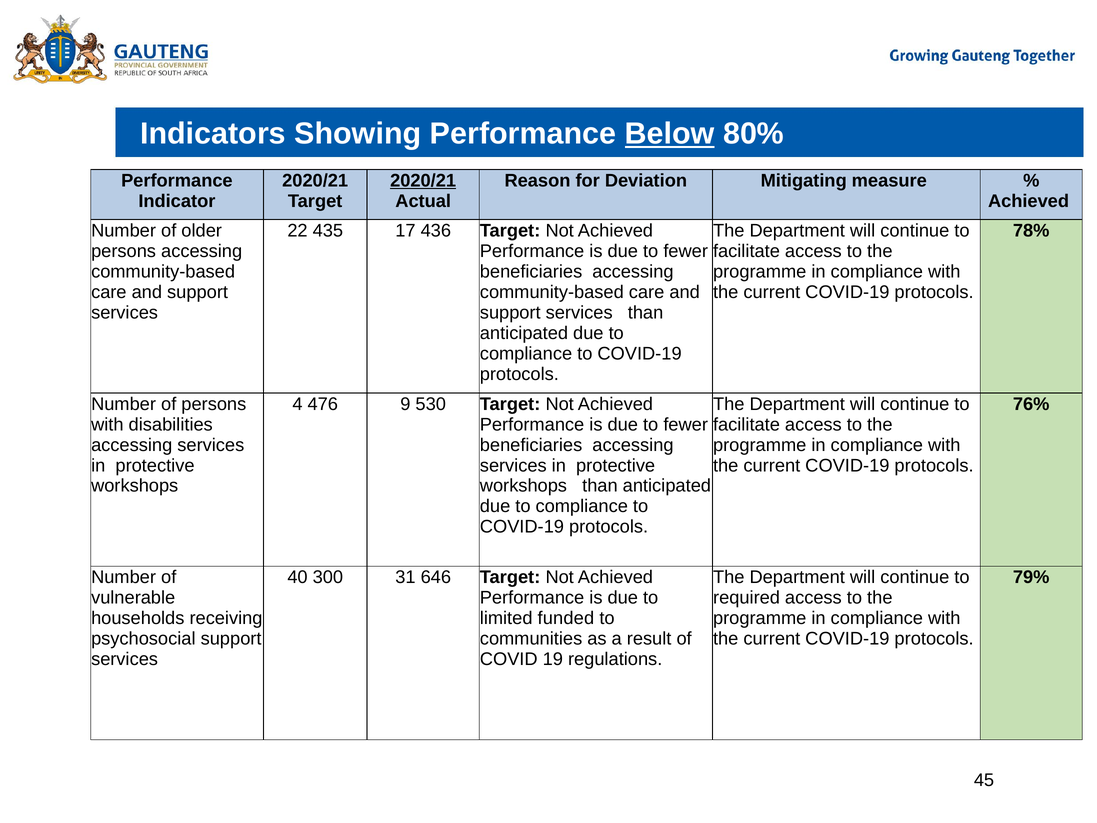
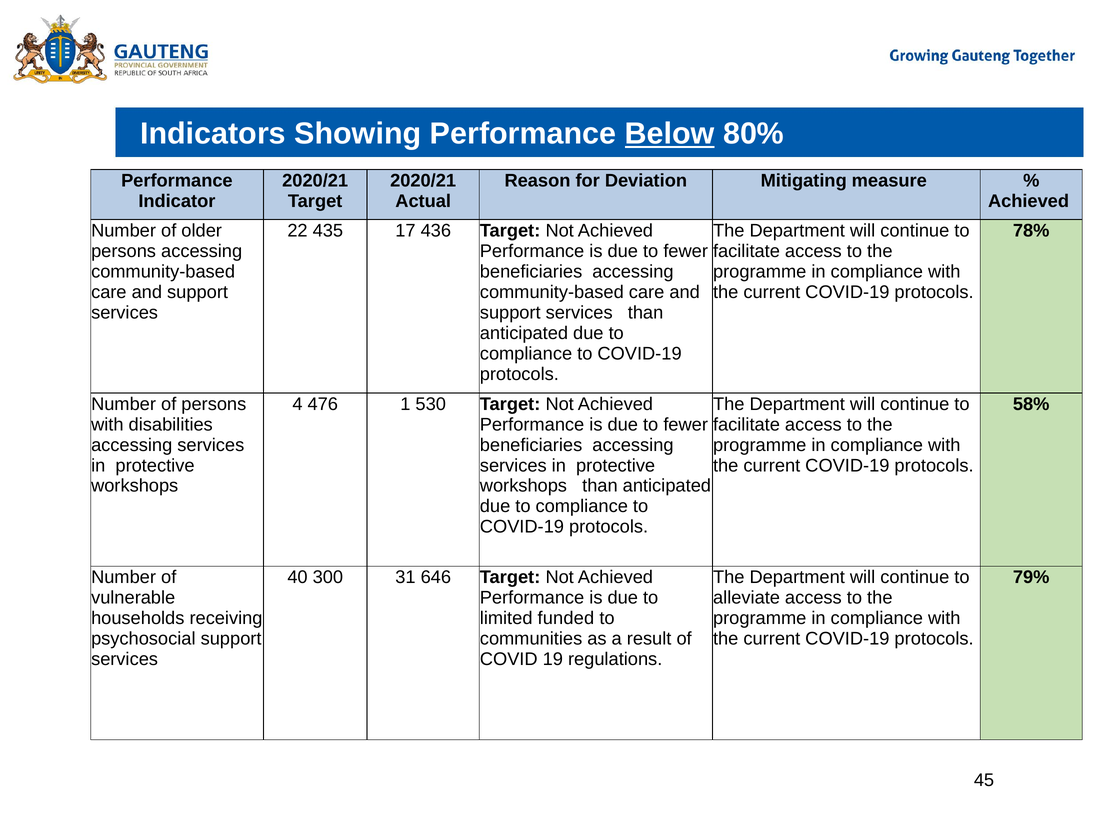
2020/21 at (423, 181) underline: present -> none
9: 9 -> 1
76%: 76% -> 58%
required: required -> alleviate
